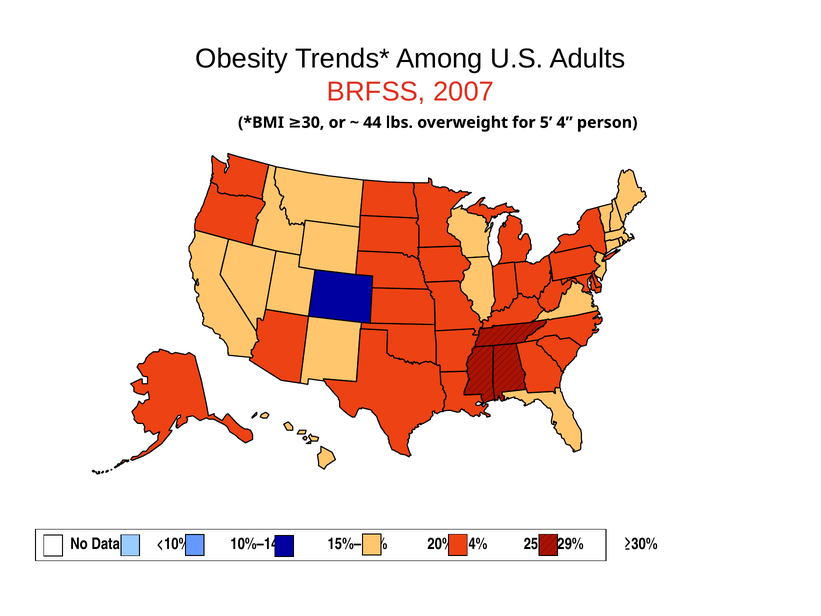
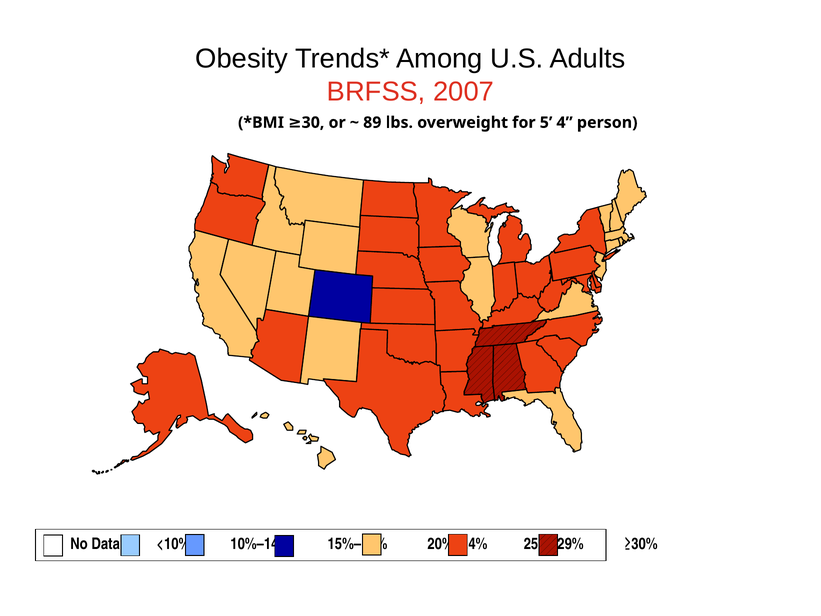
44: 44 -> 89
